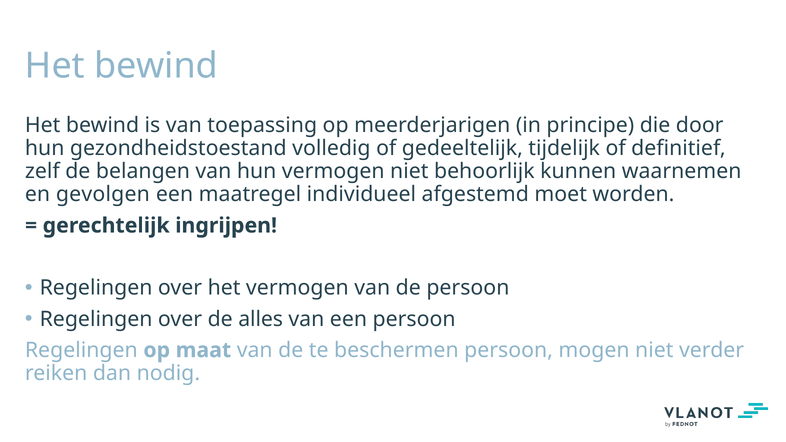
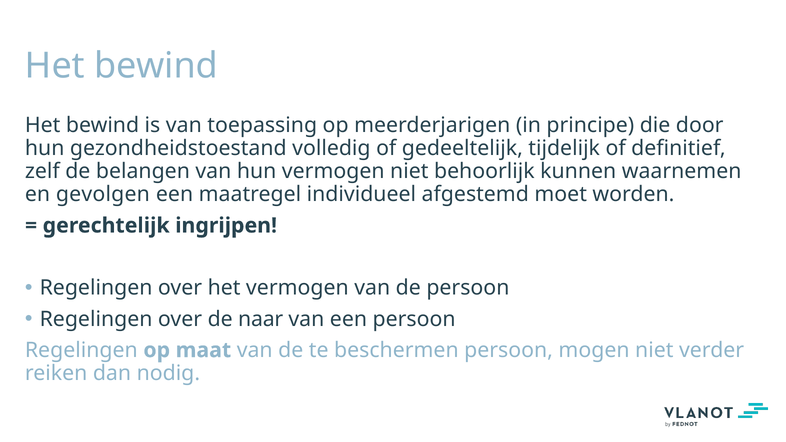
alles: alles -> naar
